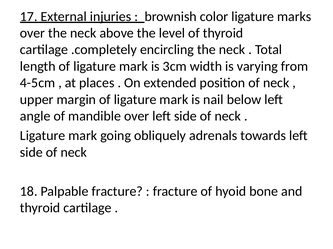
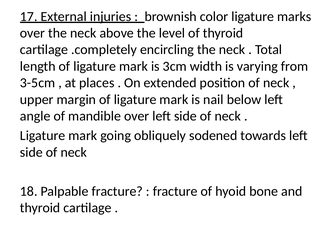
4-5cm: 4-5cm -> 3-5cm
adrenals: adrenals -> sodened
